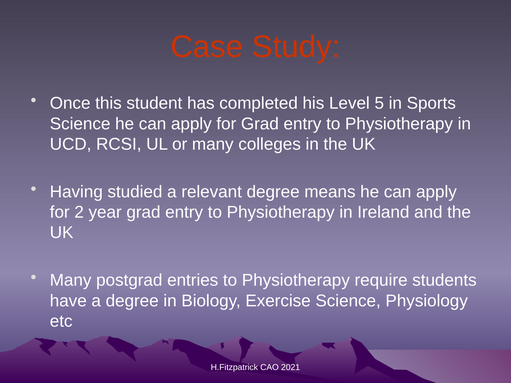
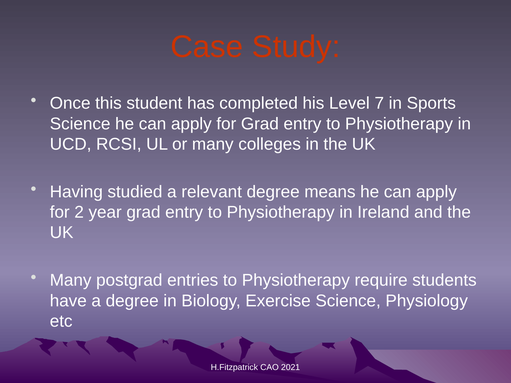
5: 5 -> 7
